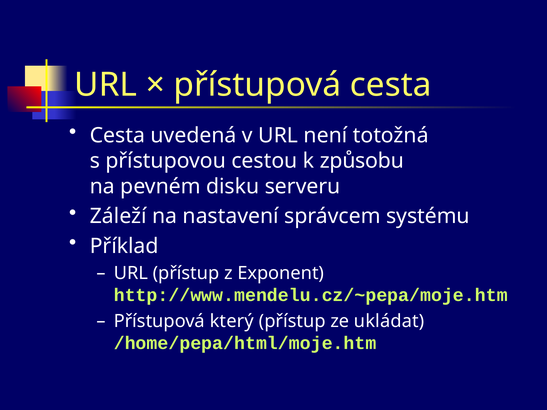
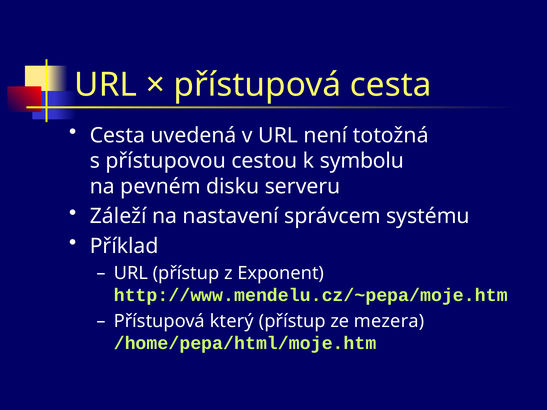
způsobu: způsobu -> symbolu
ukládat: ukládat -> mezera
